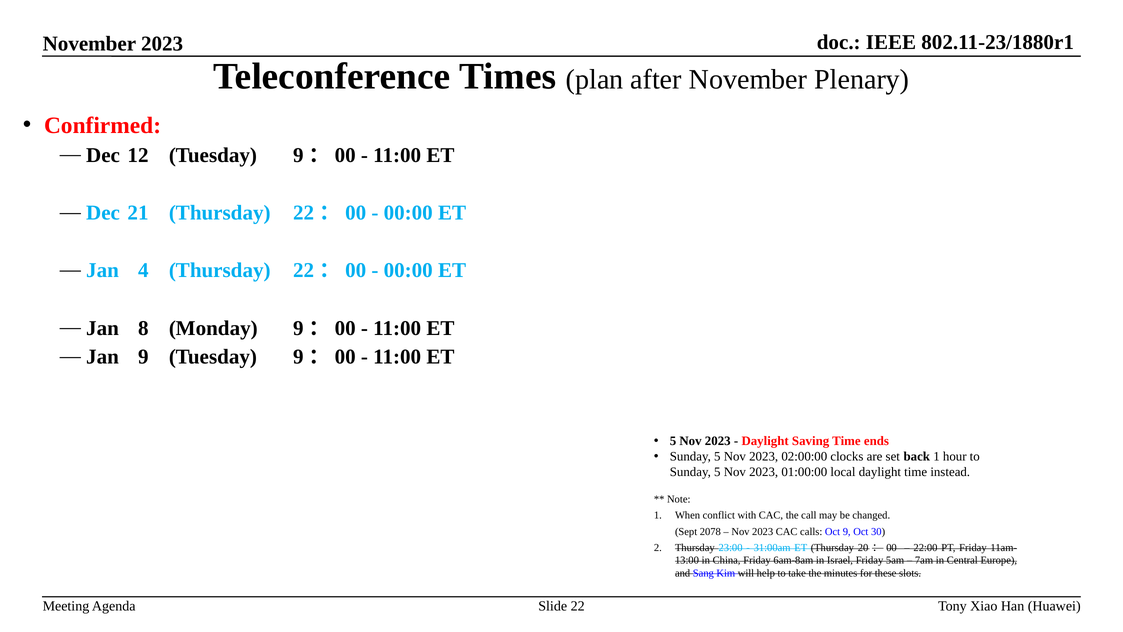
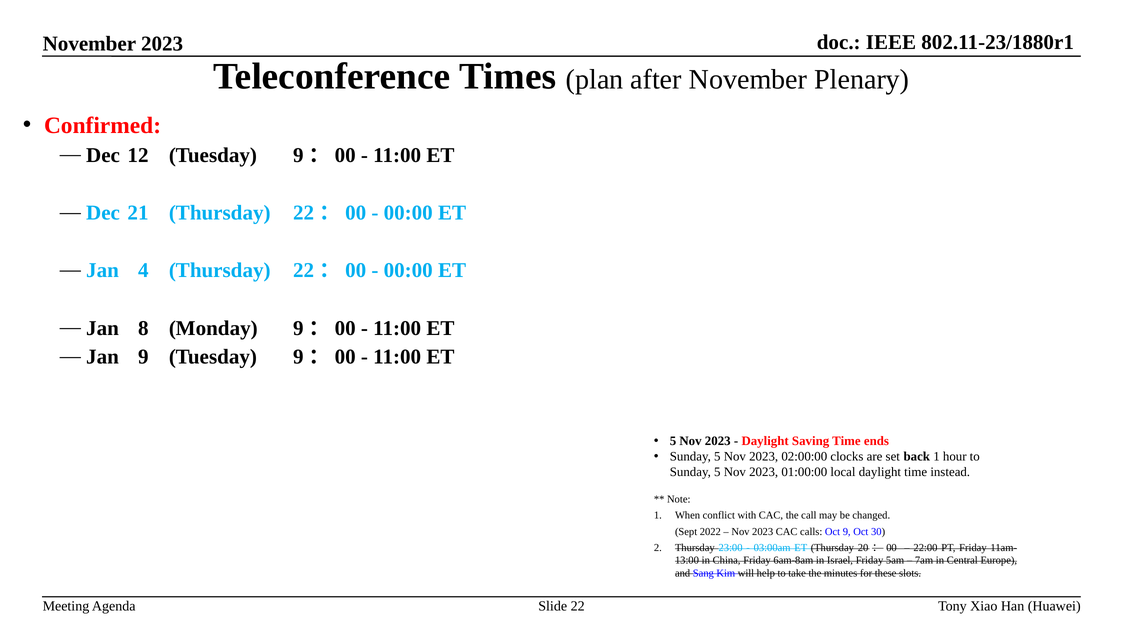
2078: 2078 -> 2022
31:00am: 31:00am -> 03:00am
